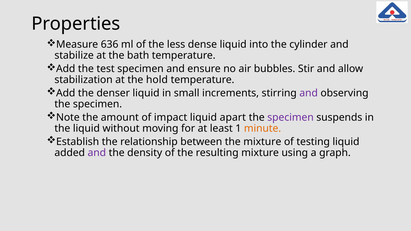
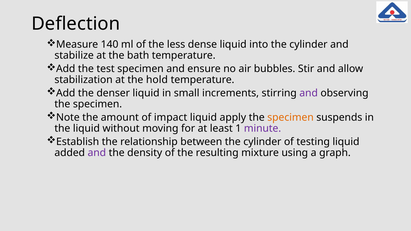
Properties: Properties -> Deflection
636: 636 -> 140
apart: apart -> apply
specimen at (291, 118) colour: purple -> orange
minute colour: orange -> purple
between the mixture: mixture -> cylinder
